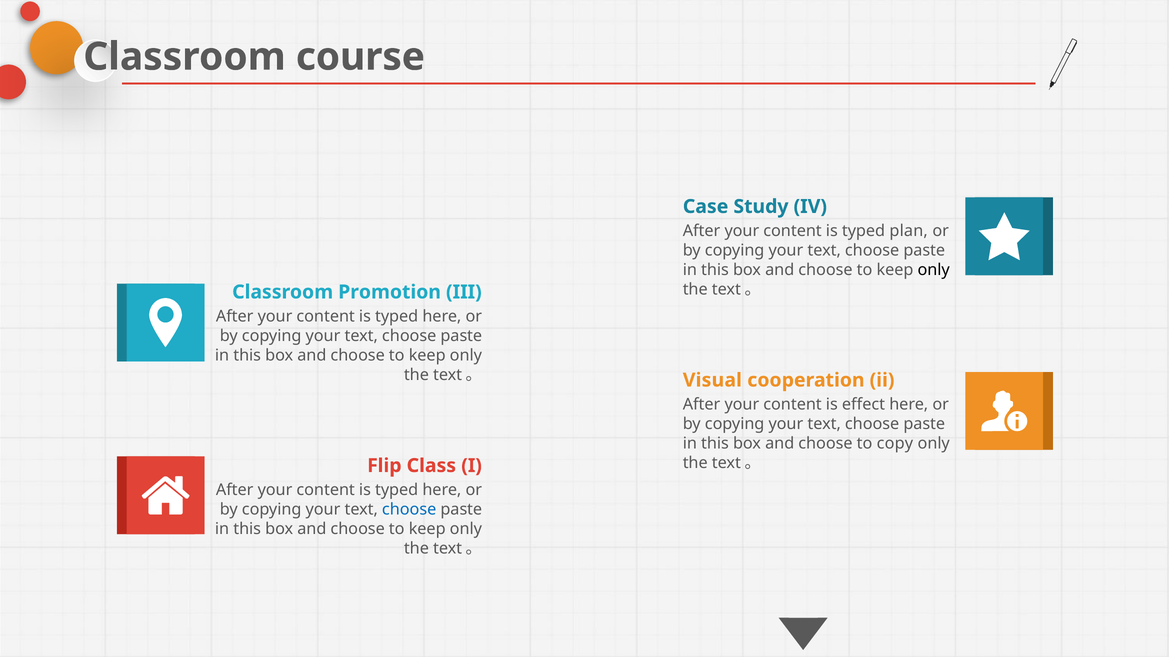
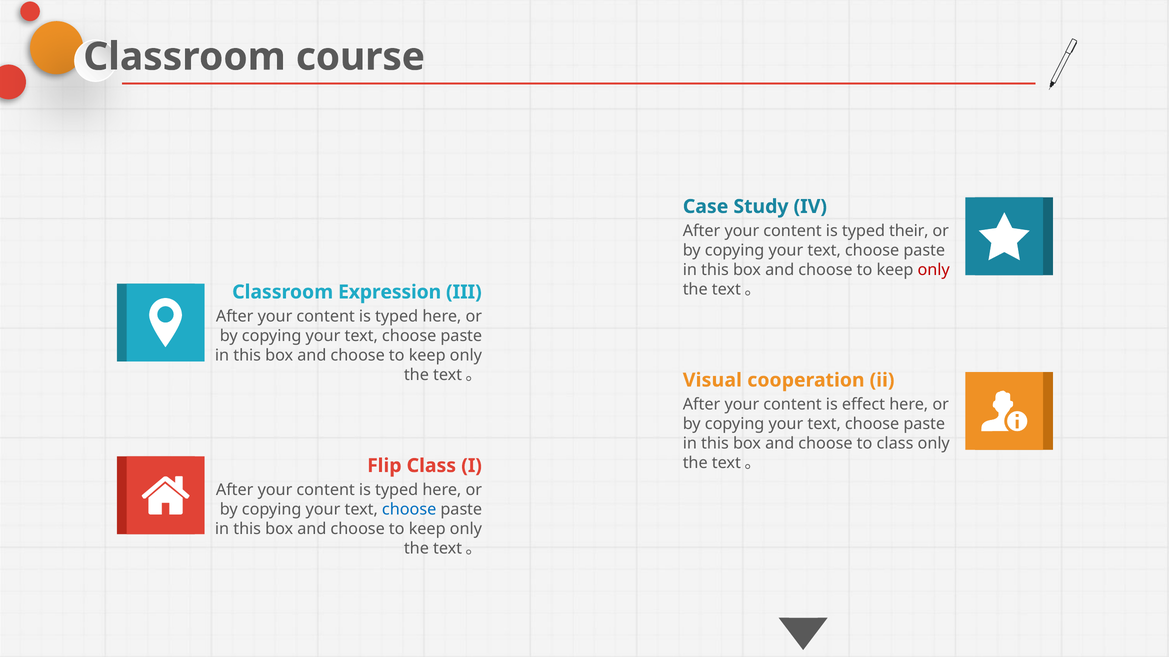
plan: plan -> their
only at (934, 270) colour: black -> red
Promotion: Promotion -> Expression
to copy: copy -> class
